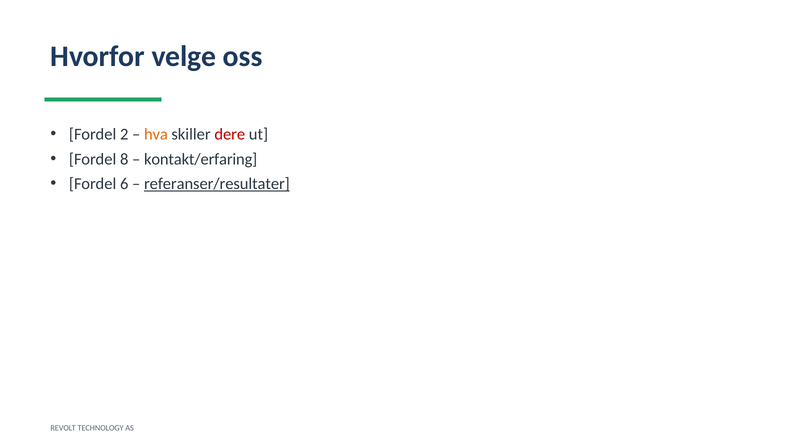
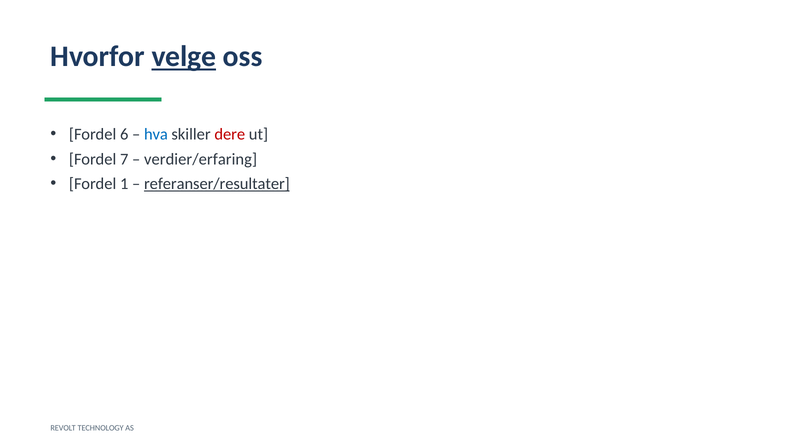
velge underline: none -> present
2: 2 -> 6
hva colour: orange -> blue
8: 8 -> 7
kontakt/erfaring: kontakt/erfaring -> verdier/erfaring
6: 6 -> 1
